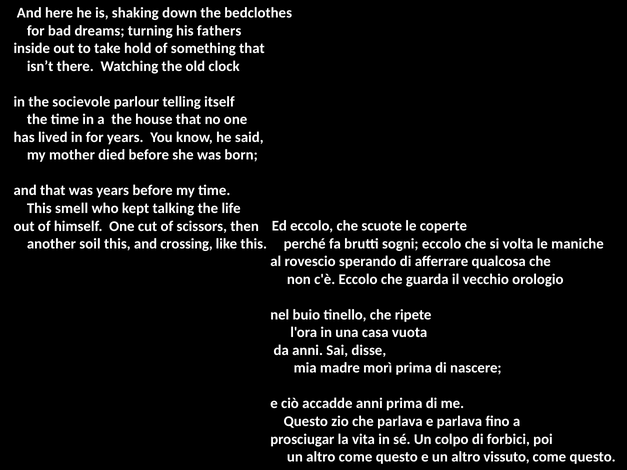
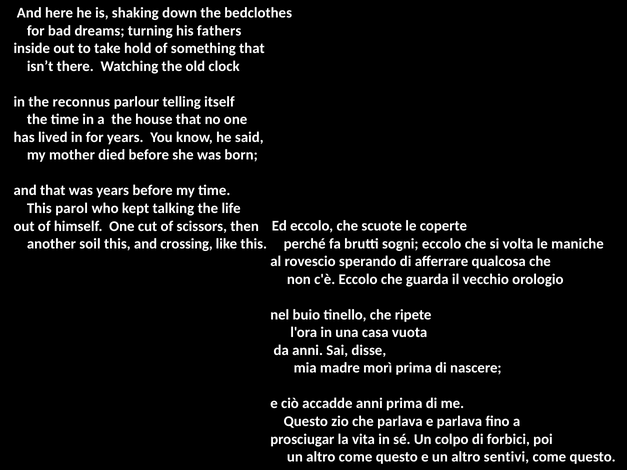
socievole: socievole -> reconnus
smell: smell -> parol
vissuto: vissuto -> sentivi
